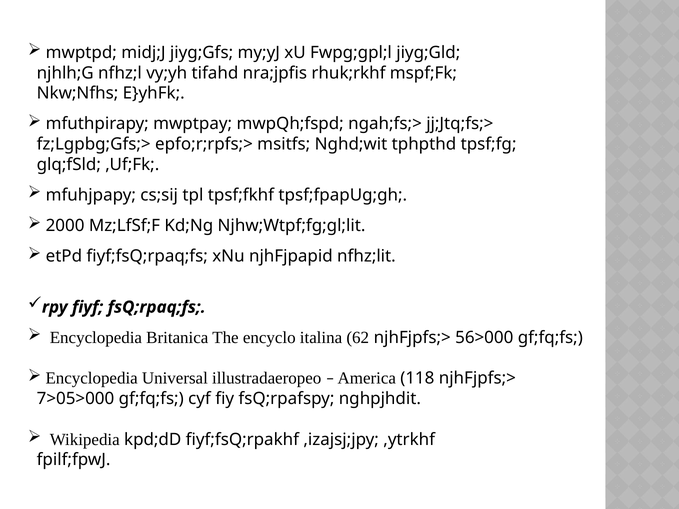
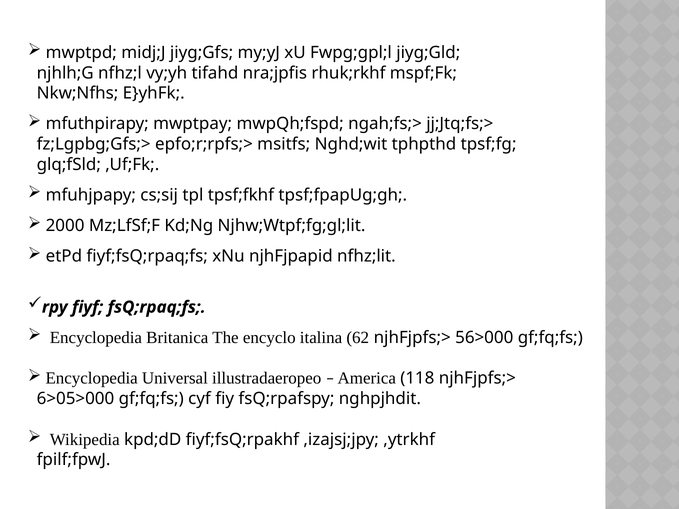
7>05>000: 7>05>000 -> 6>05>000
